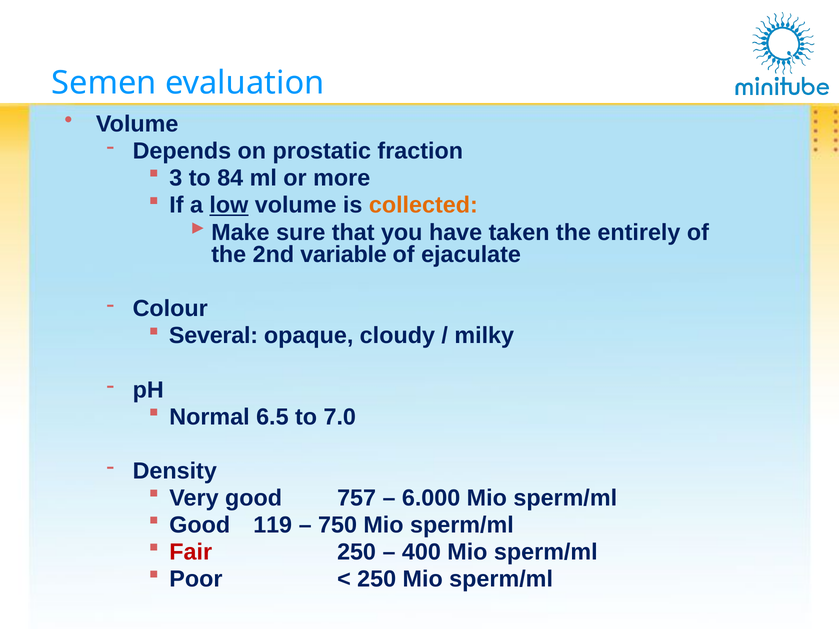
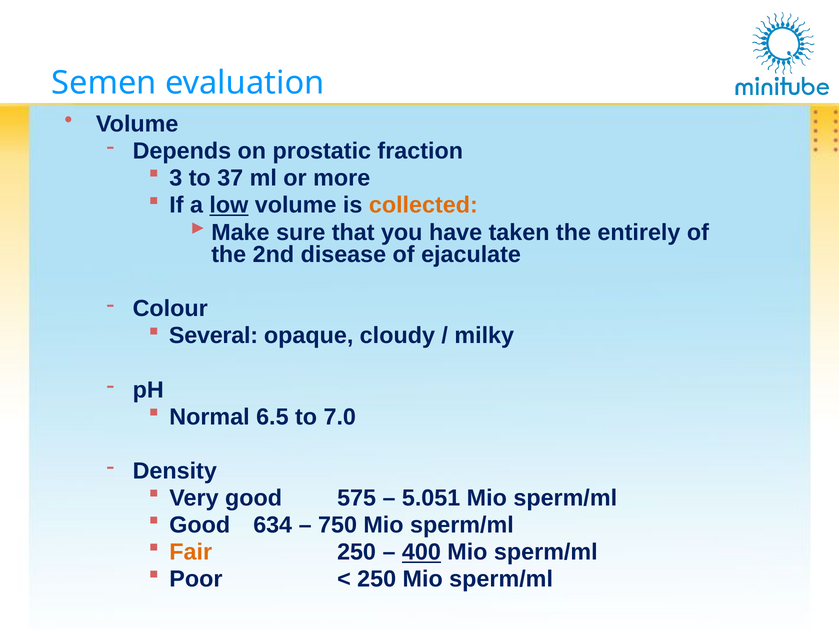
84: 84 -> 37
variable: variable -> disease
757: 757 -> 575
6.000: 6.000 -> 5.051
119: 119 -> 634
Fair colour: red -> orange
400 underline: none -> present
